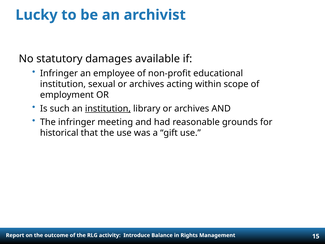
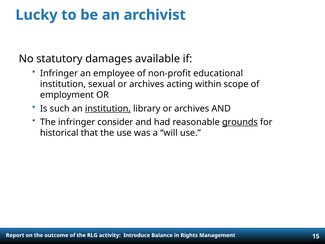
meeting: meeting -> consider
grounds underline: none -> present
gift: gift -> will
